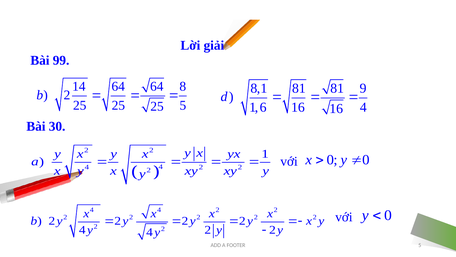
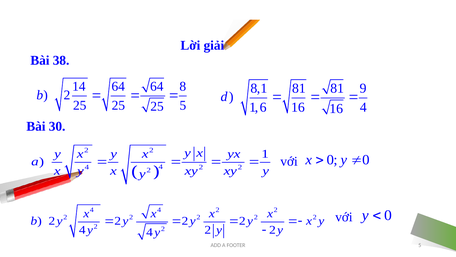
99: 99 -> 38
